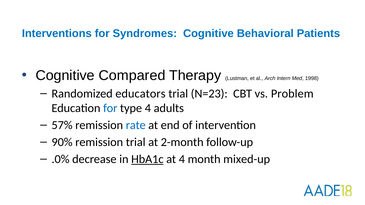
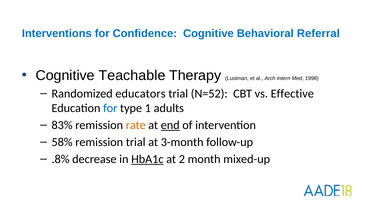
Syndromes: Syndromes -> Confidence
Patients: Patients -> Referral
Compared: Compared -> Teachable
N=23: N=23 -> N=52
Problem: Problem -> Effective
type 4: 4 -> 1
57%: 57% -> 83%
rate colour: blue -> orange
end underline: none -> present
90%: 90% -> 58%
2-month: 2-month -> 3-month
.0%: .0% -> .8%
at 4: 4 -> 2
